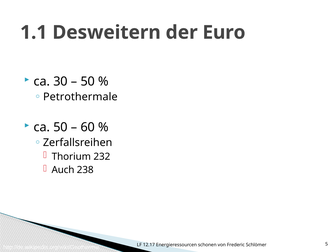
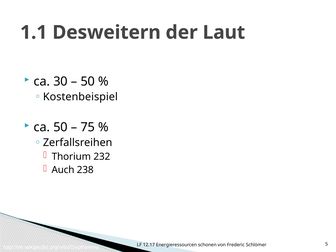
Euro: Euro -> Laut
Petrothermale: Petrothermale -> Kostenbeispiel
60: 60 -> 75
